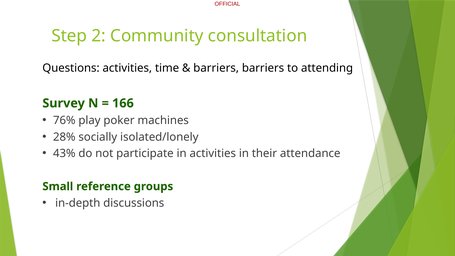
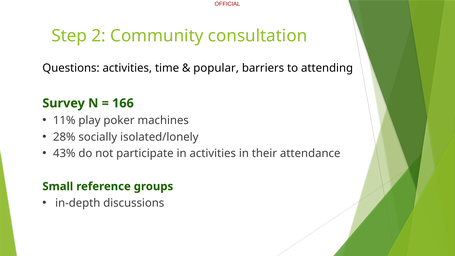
barriers at (216, 68): barriers -> popular
76%: 76% -> 11%
